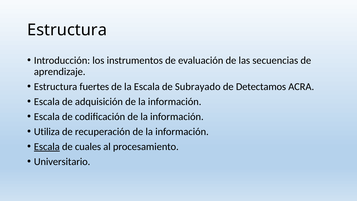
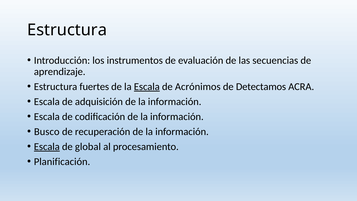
Escala at (147, 87) underline: none -> present
Subrayado: Subrayado -> Acrónimos
Utiliza: Utiliza -> Busco
cuales: cuales -> global
Universitario: Universitario -> Planificación
